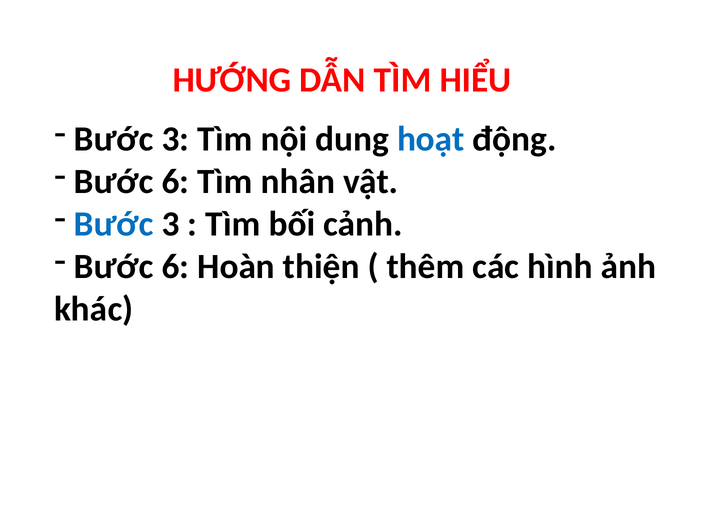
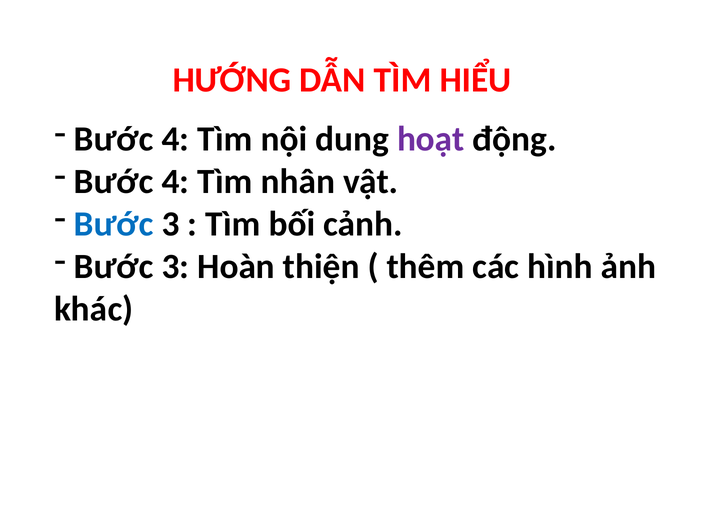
3 at (175, 139): 3 -> 4
hoạt colour: blue -> purple
6 at (175, 182): 6 -> 4
6 at (175, 267): 6 -> 3
